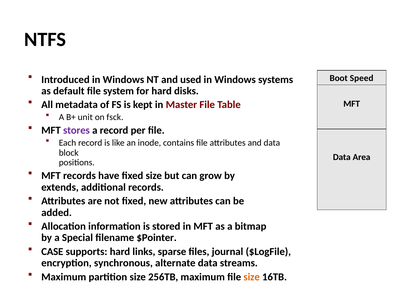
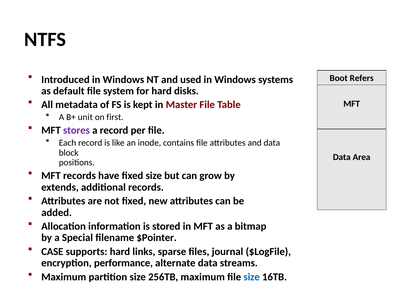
Speed: Speed -> Refers
fsck: fsck -> first
synchronous: synchronous -> performance
size at (252, 277) colour: orange -> blue
